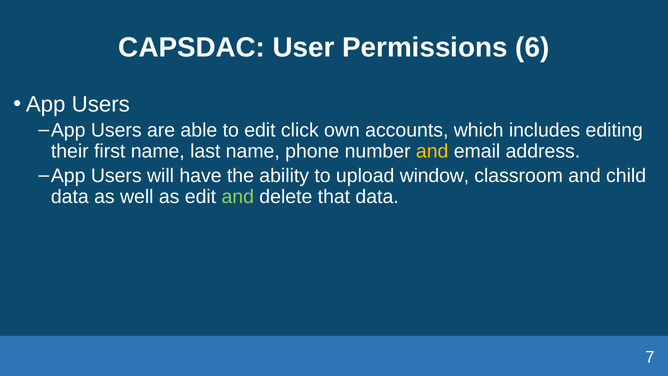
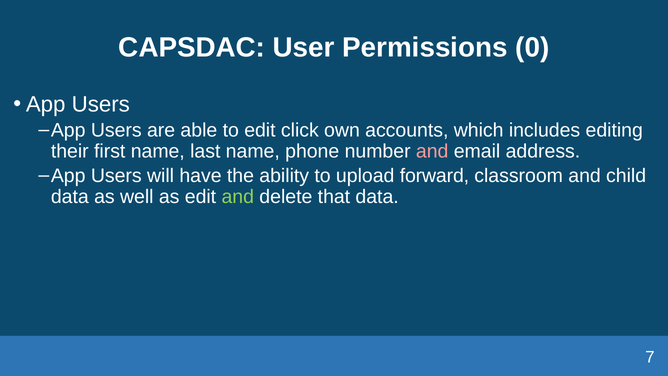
6: 6 -> 0
and at (432, 151) colour: yellow -> pink
window: window -> forward
